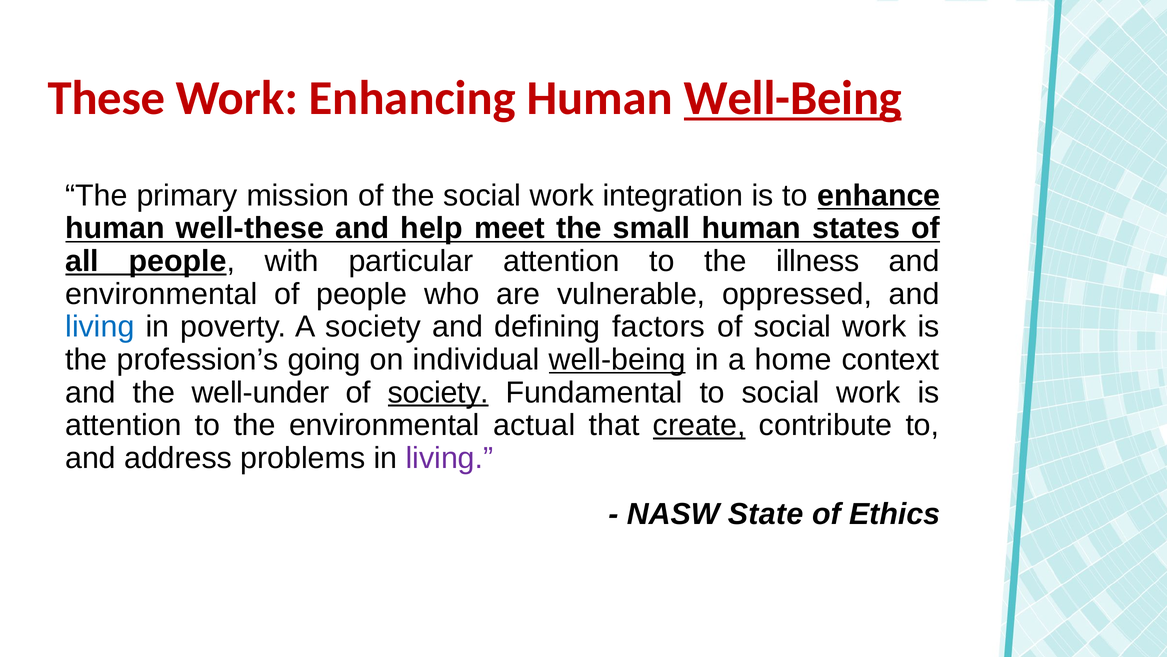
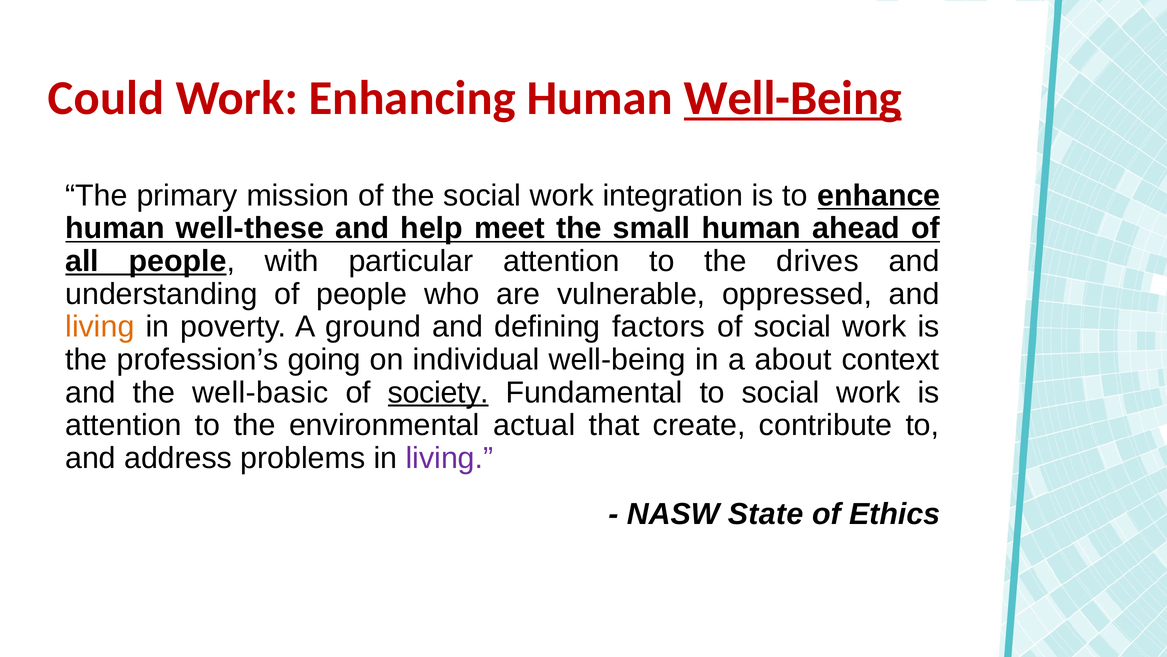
These: These -> Could
states: states -> ahead
illness: illness -> drives
environmental at (161, 294): environmental -> understanding
living at (100, 327) colour: blue -> orange
A society: society -> ground
well-being at (617, 359) underline: present -> none
home: home -> about
well-under: well-under -> well-basic
create underline: present -> none
